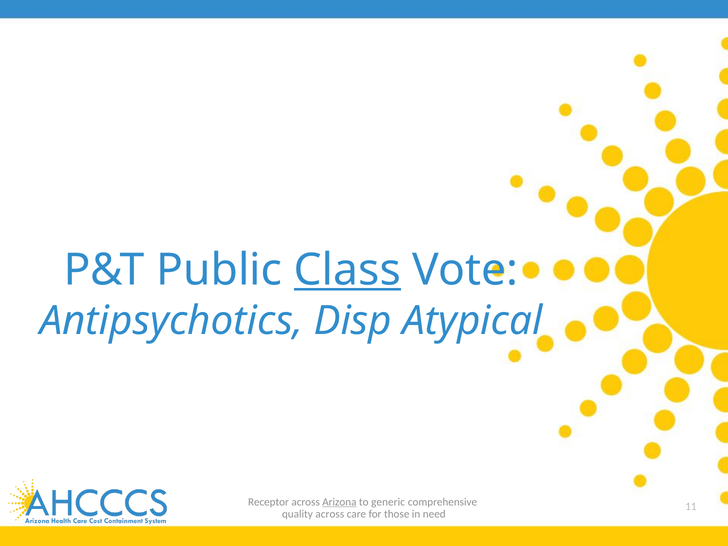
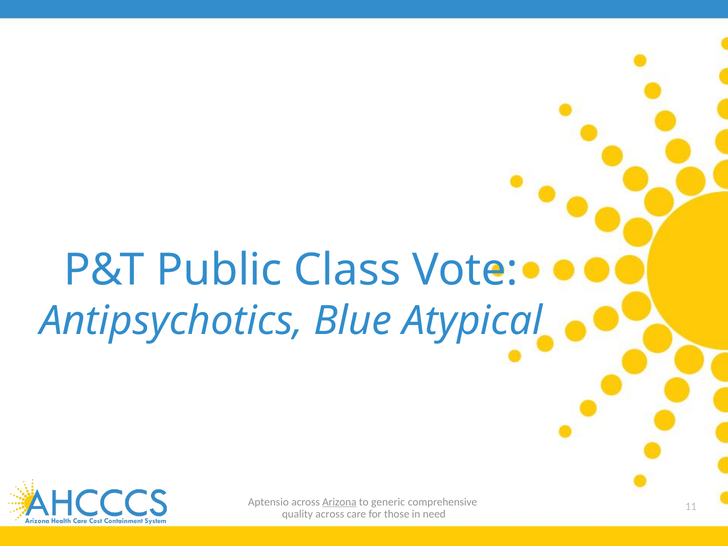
Class underline: present -> none
Disp: Disp -> Blue
Receptor: Receptor -> Aptensio
